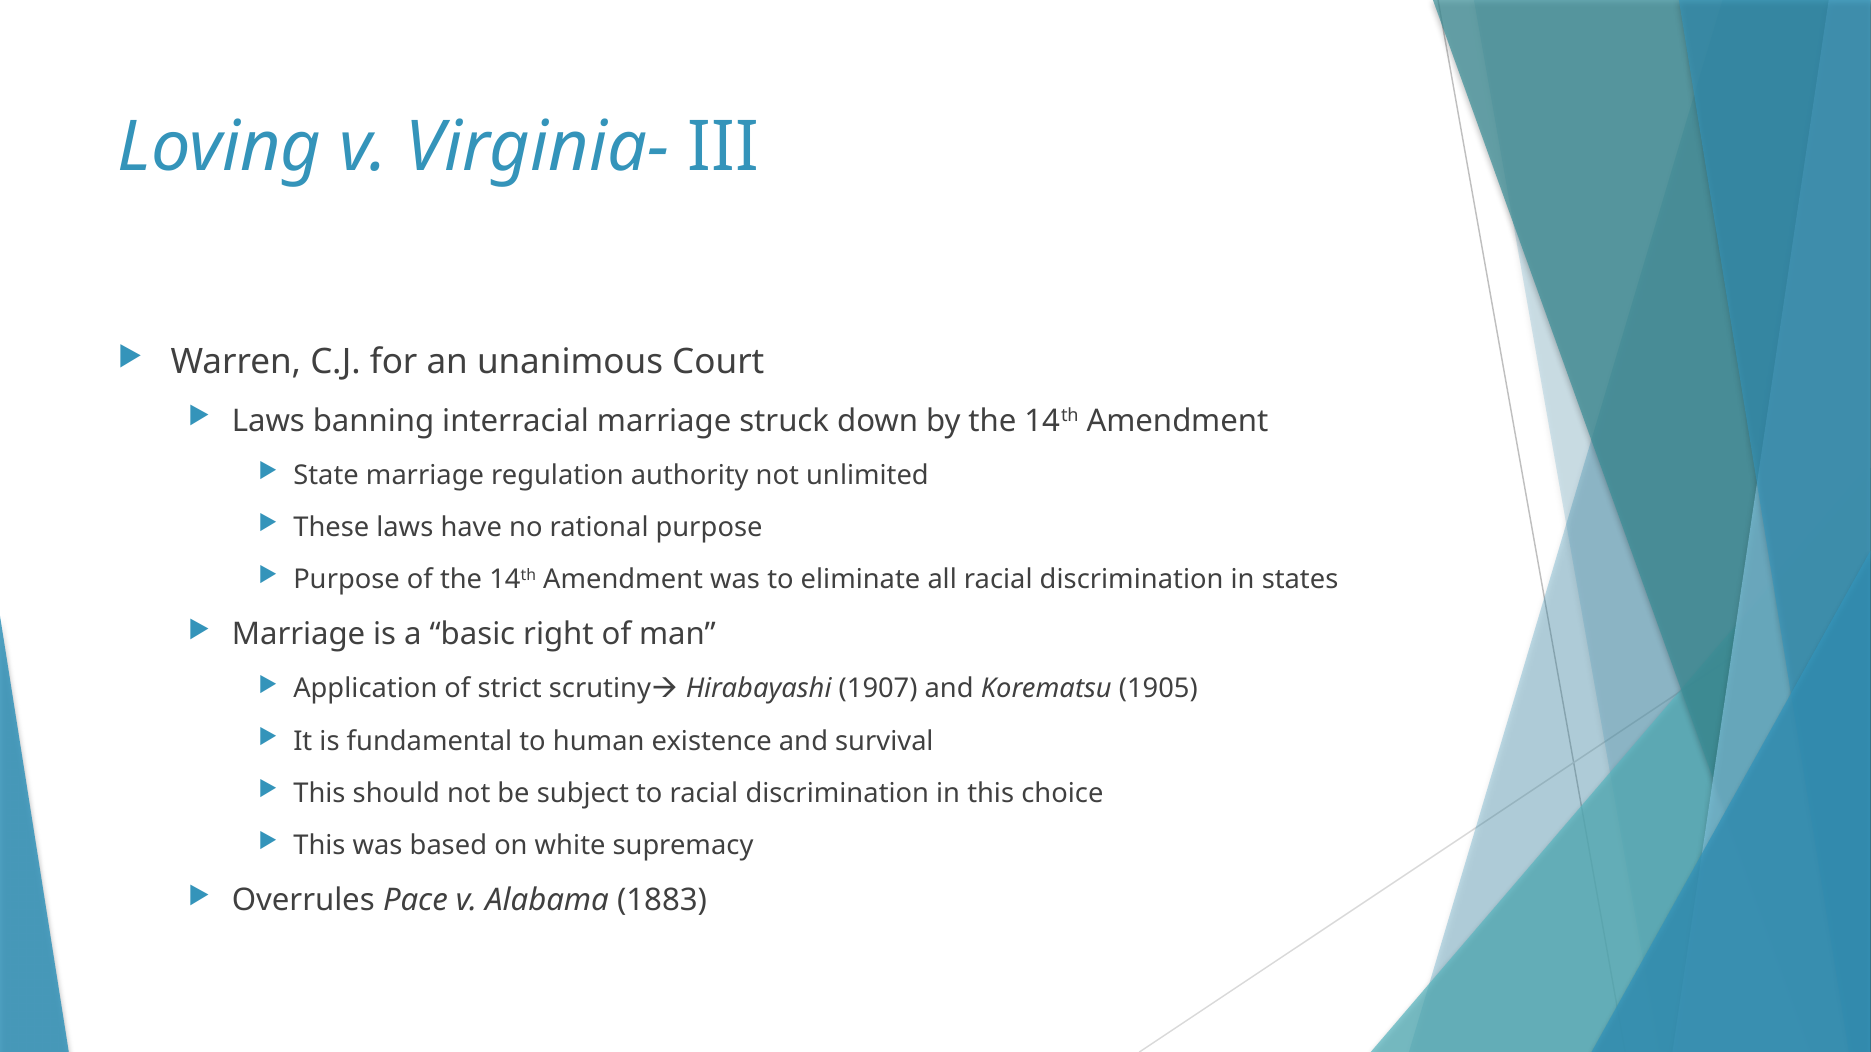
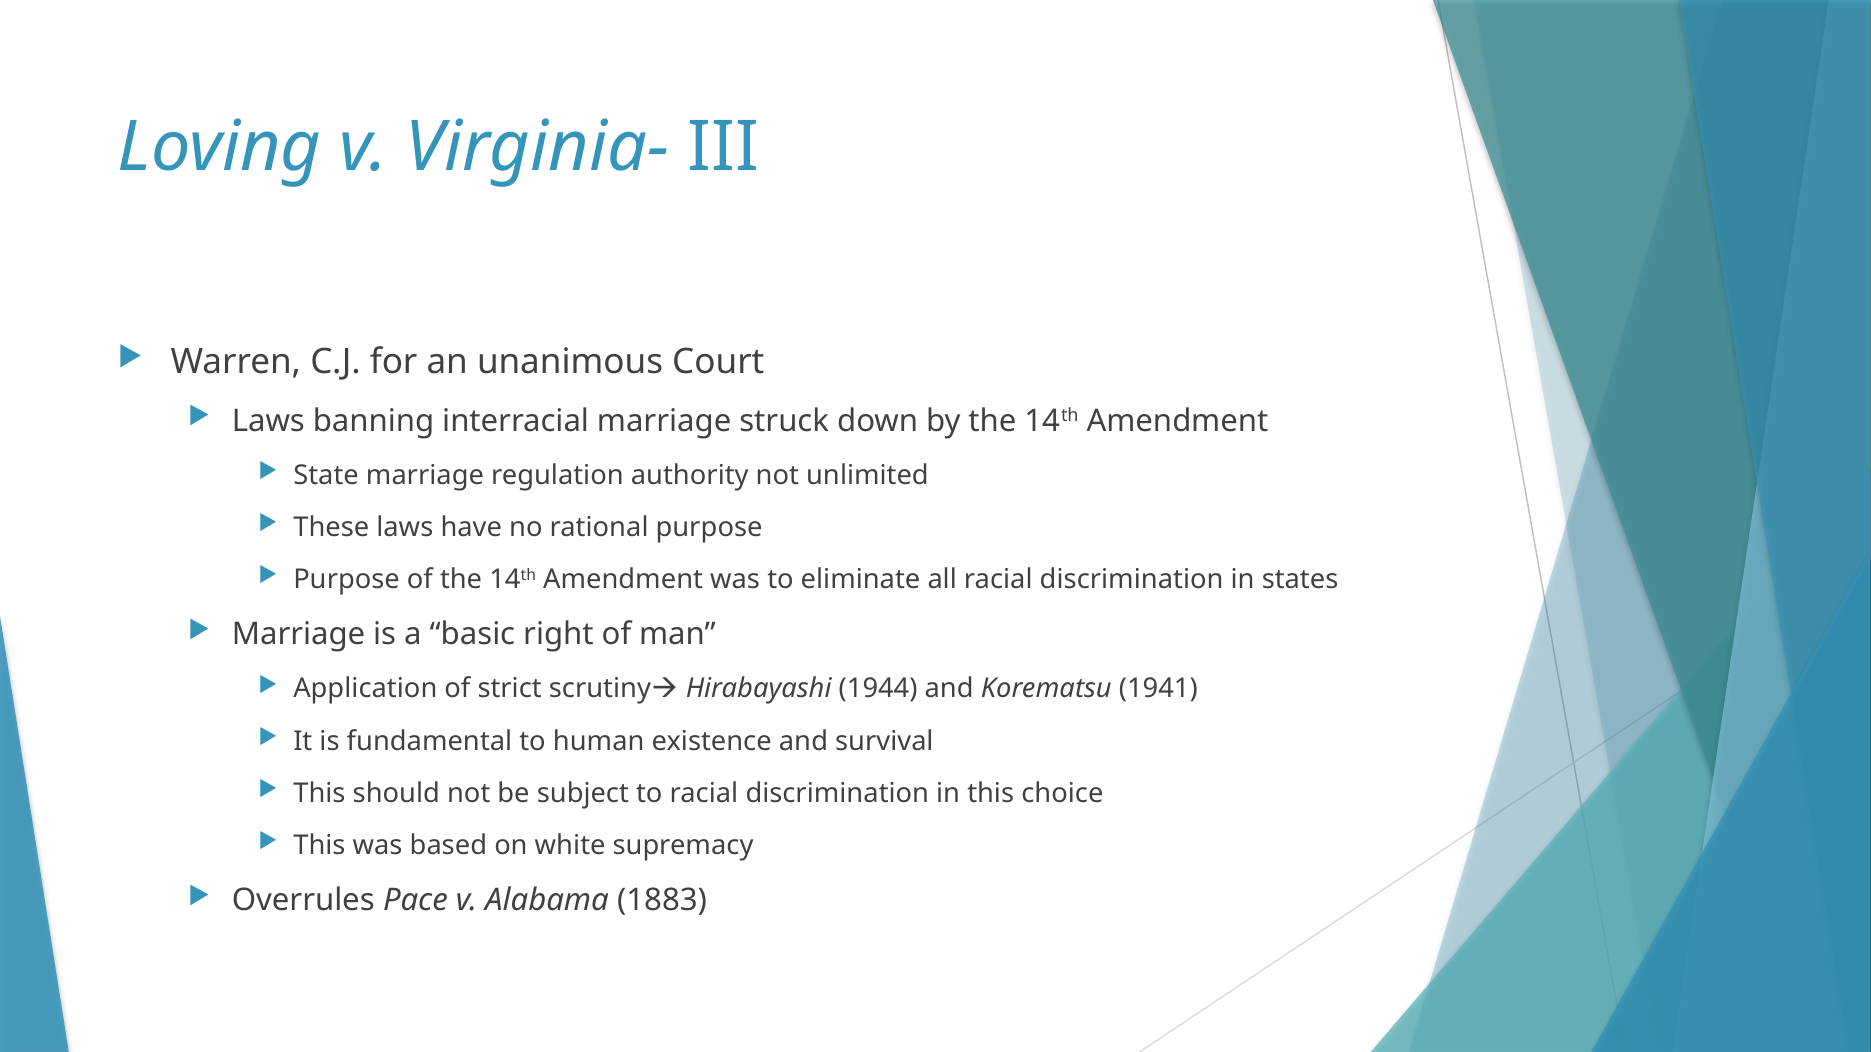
1907: 1907 -> 1944
1905: 1905 -> 1941
